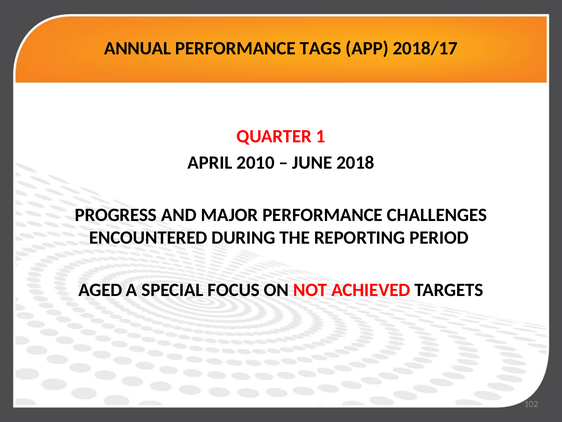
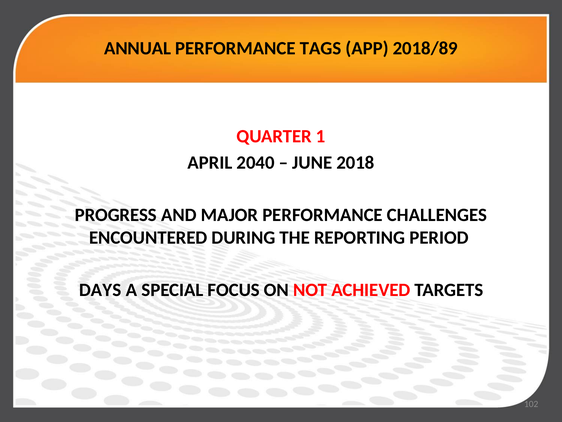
2018/17: 2018/17 -> 2018/89
2010: 2010 -> 2040
AGED: AGED -> DAYS
